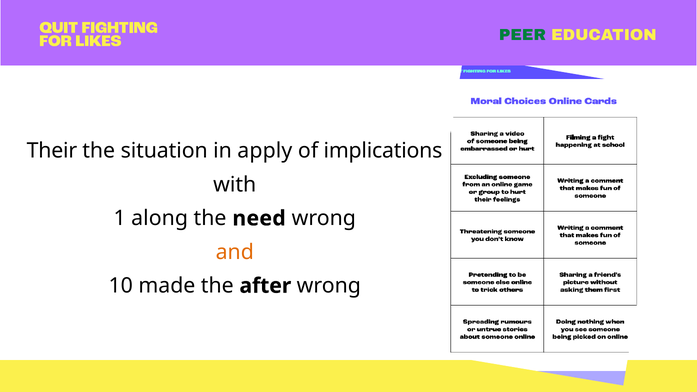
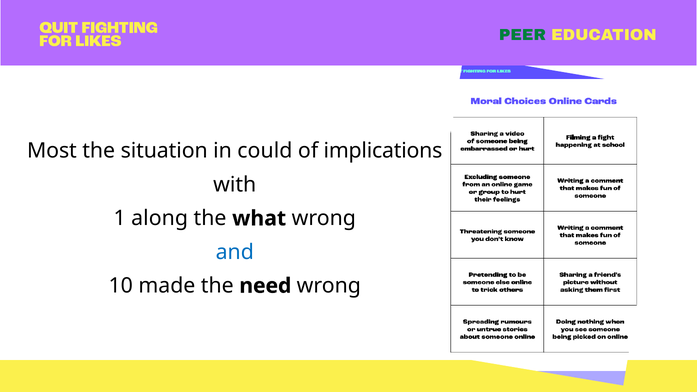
Their: Their -> Most
apply: apply -> could
need: need -> what
and colour: orange -> blue
after: after -> need
